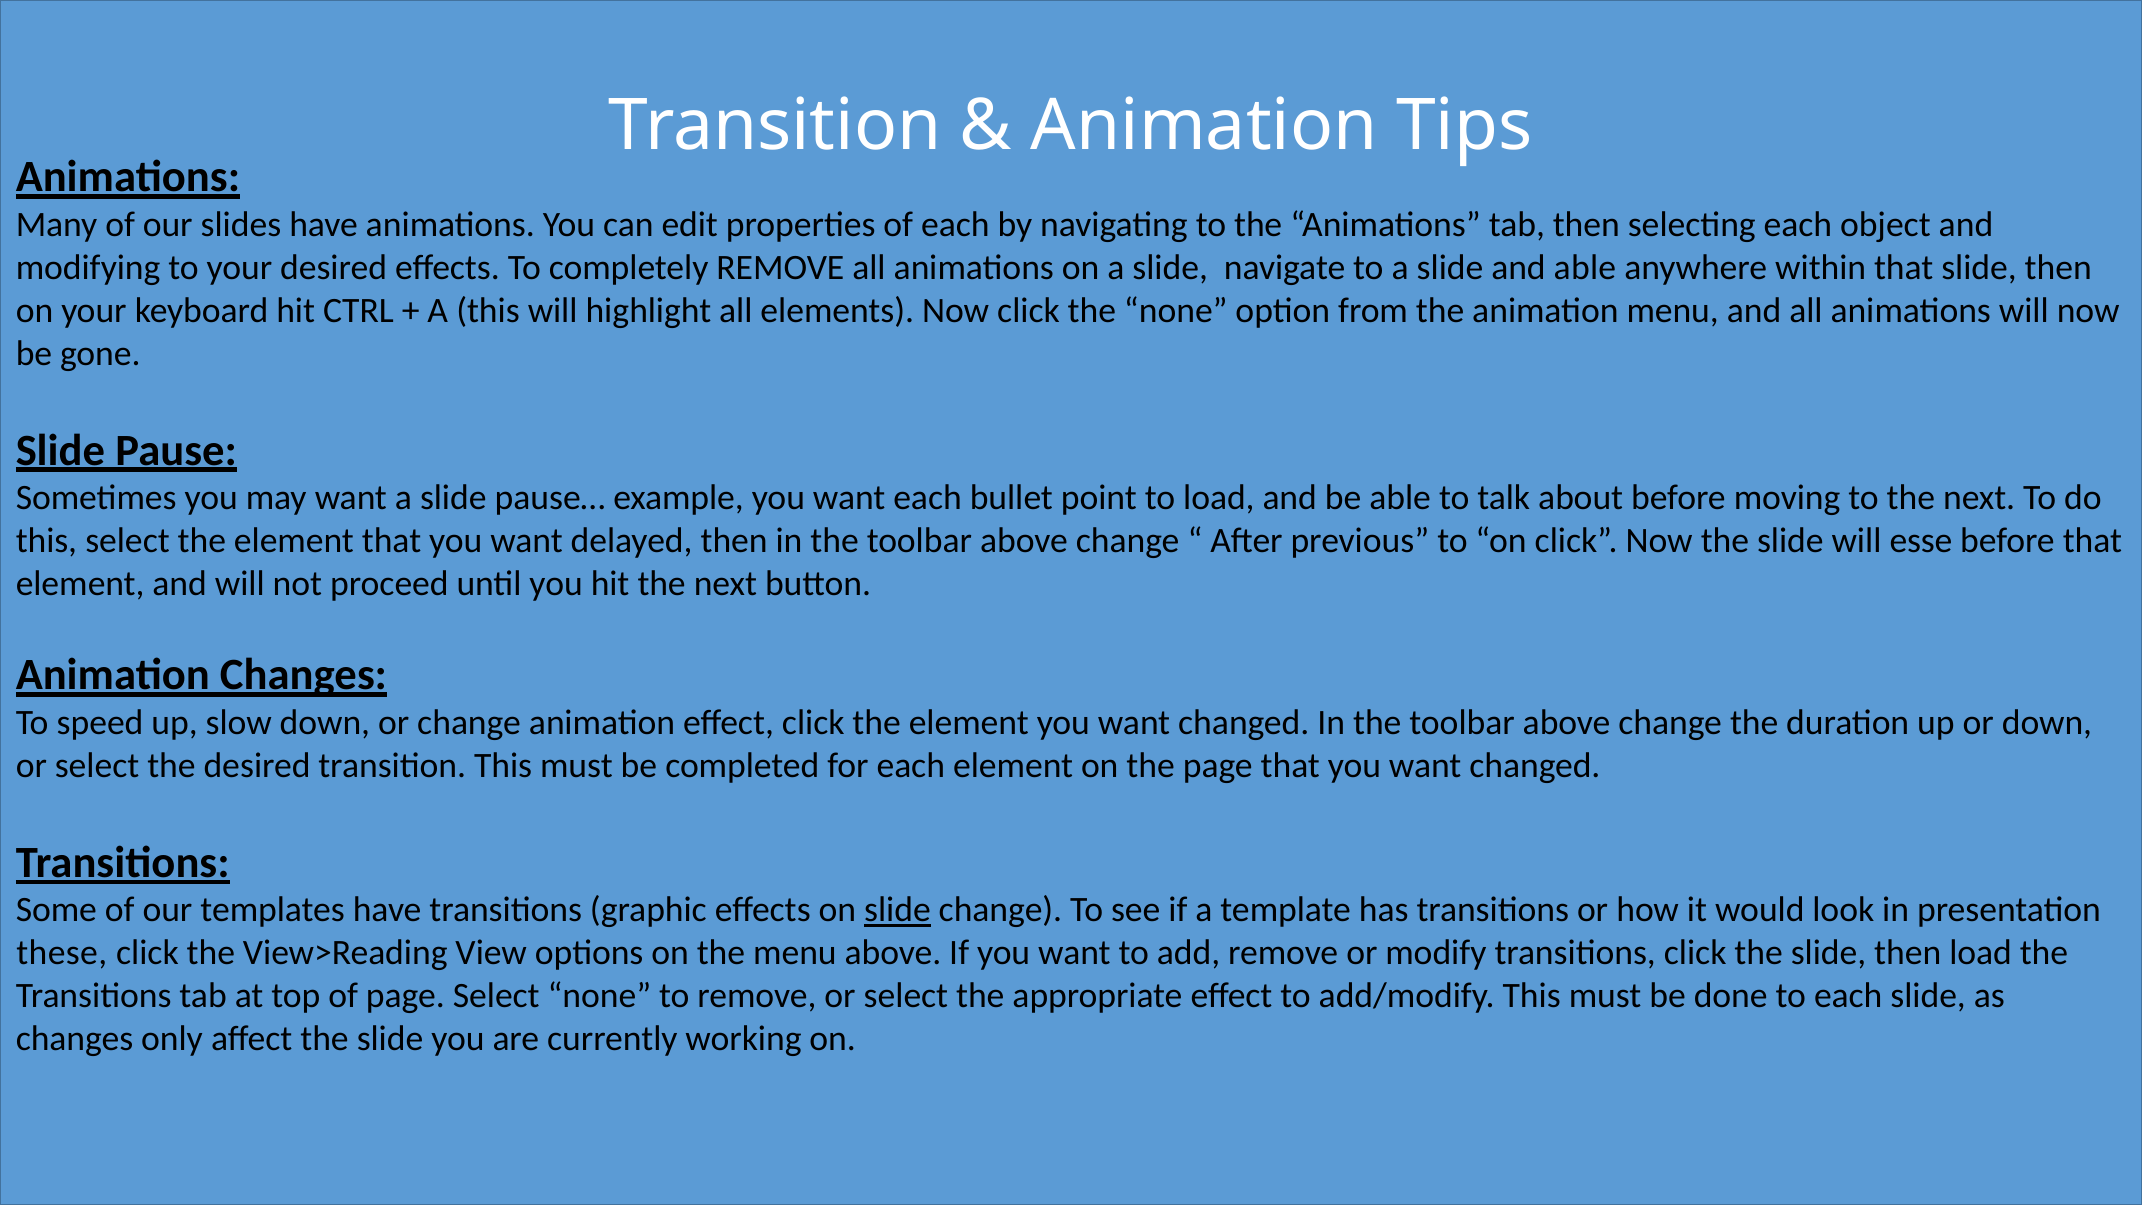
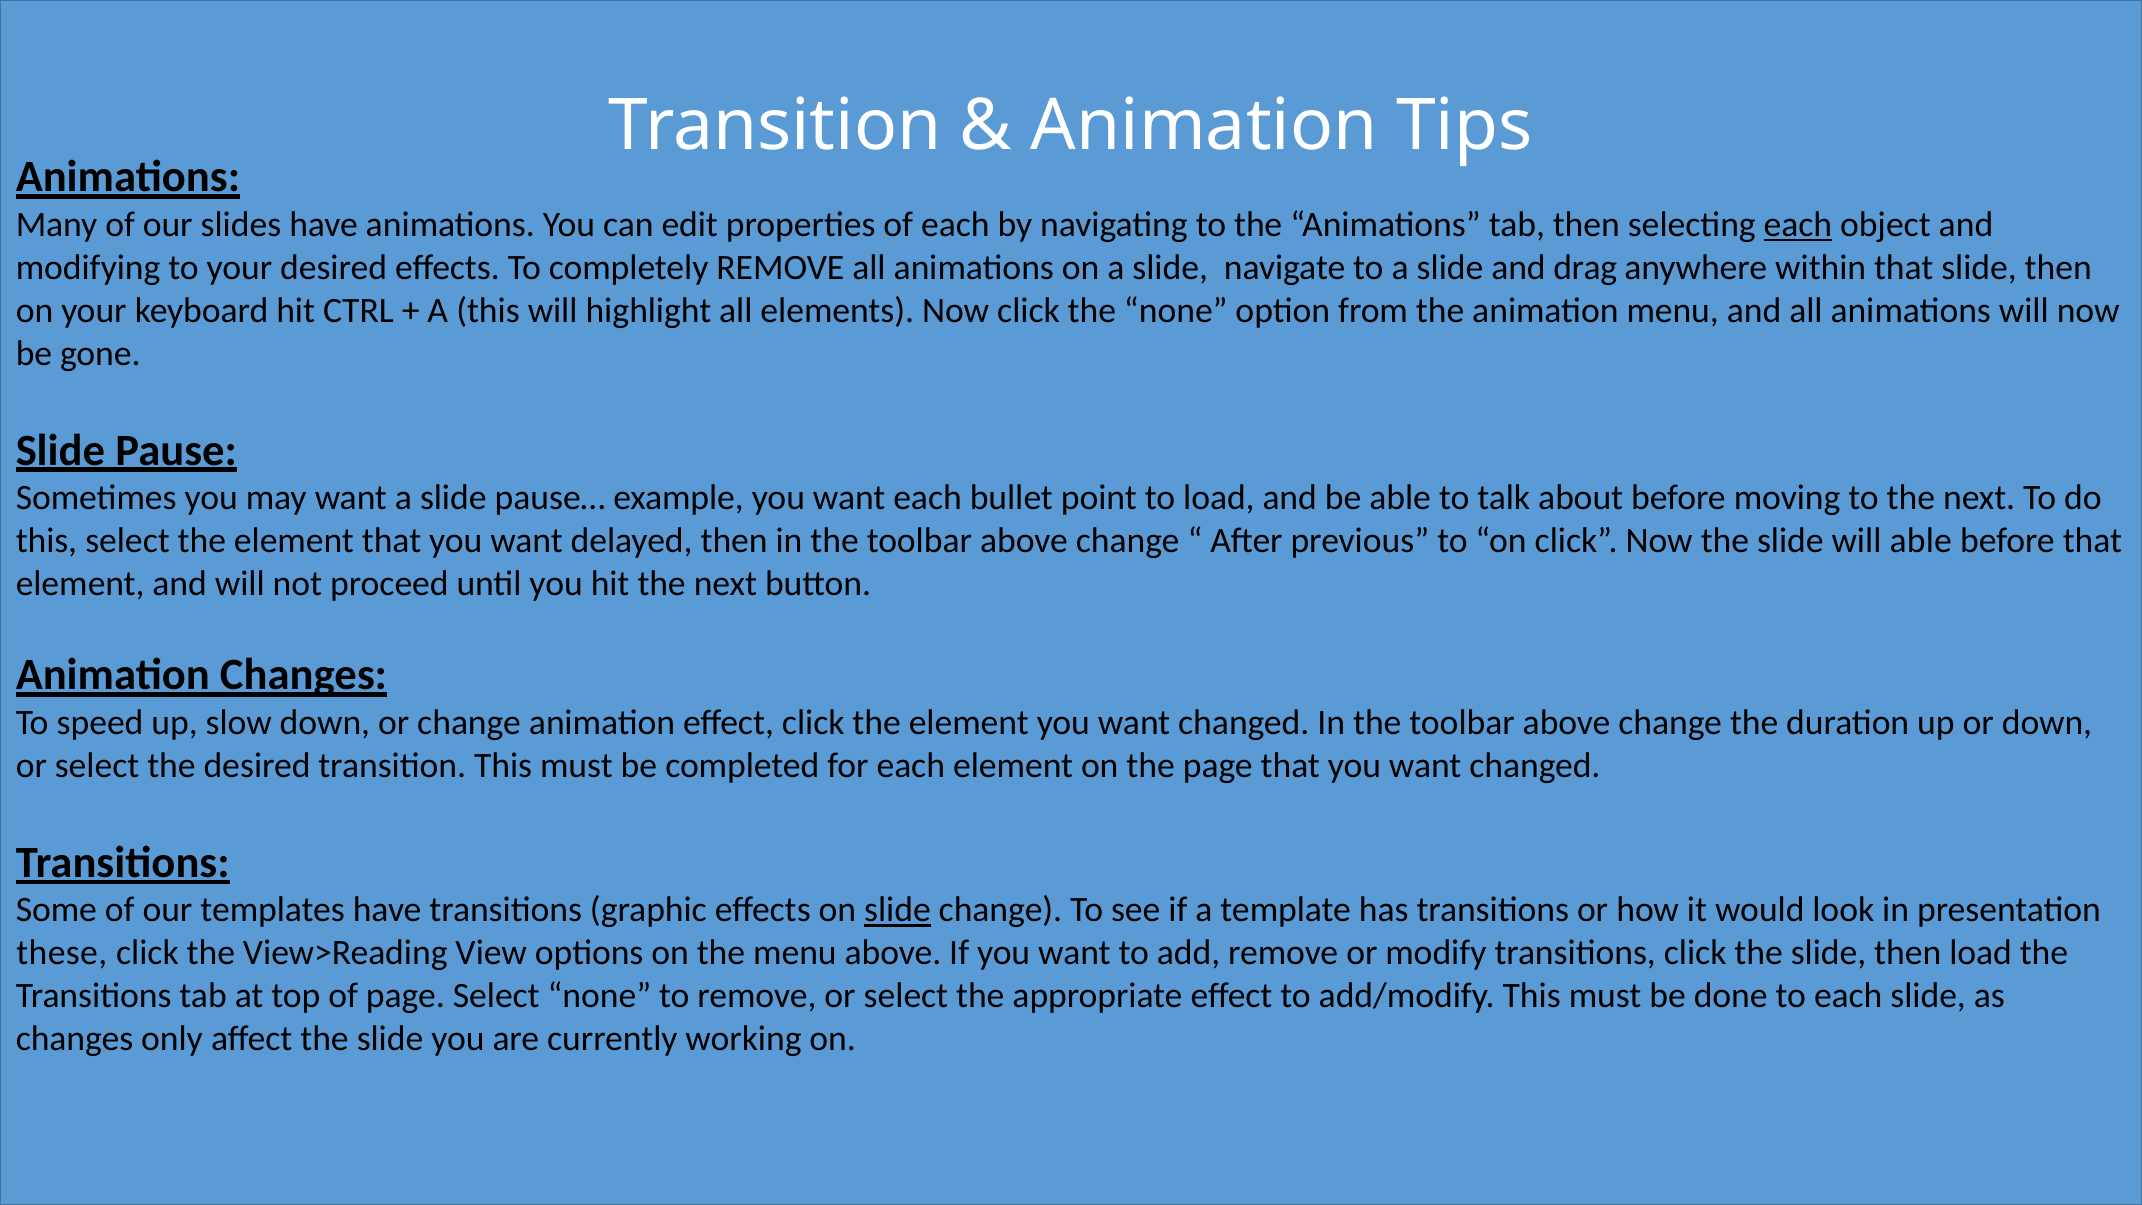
each at (1798, 225) underline: none -> present
and able: able -> drag
will esse: esse -> able
